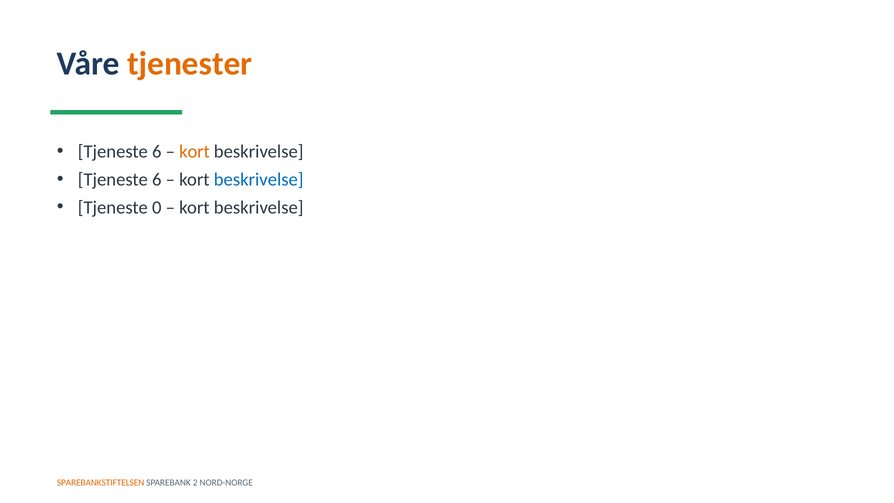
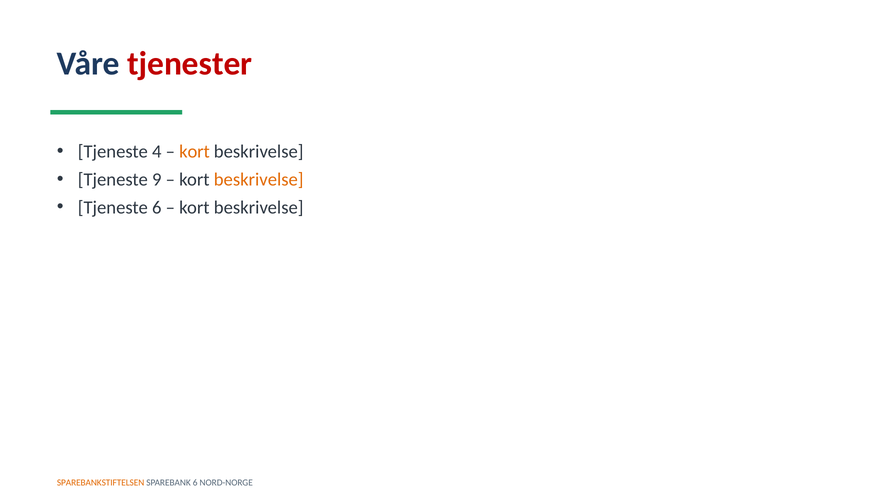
tjenester colour: orange -> red
6 at (157, 151): 6 -> 4
6 at (157, 179): 6 -> 9
beskrivelse at (259, 179) colour: blue -> orange
Tjeneste 0: 0 -> 6
SPAREBANK 2: 2 -> 6
